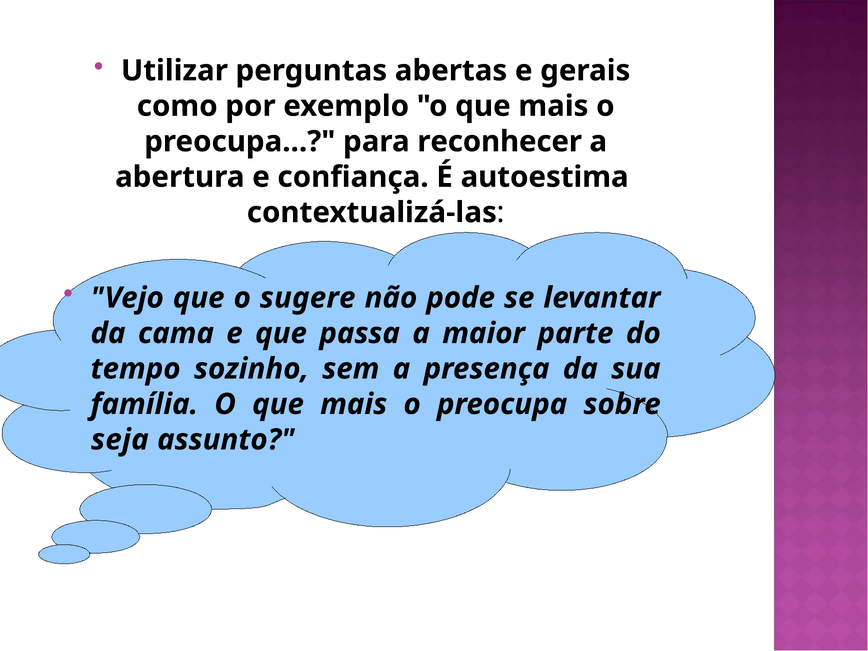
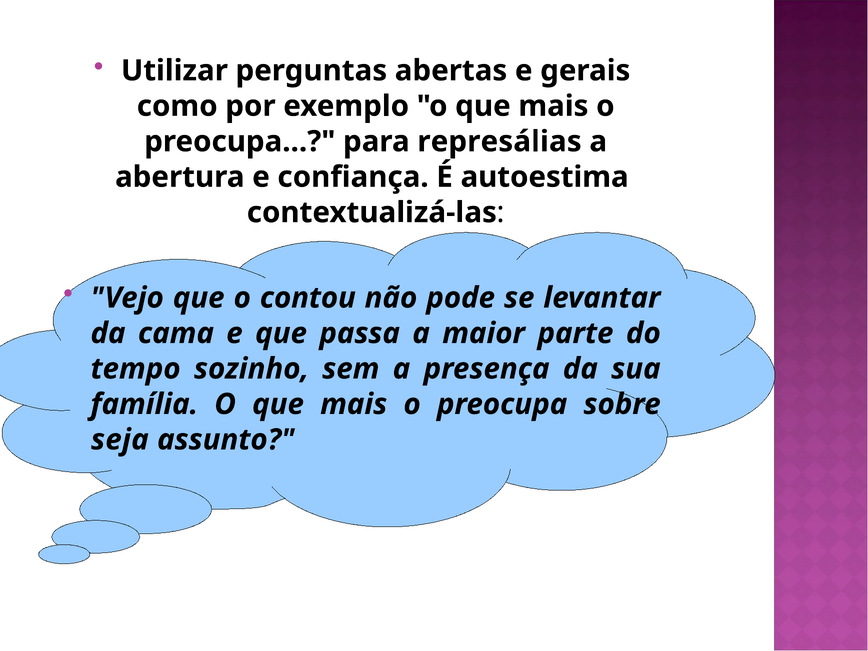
reconhecer: reconhecer -> represálias
sugere: sugere -> contou
